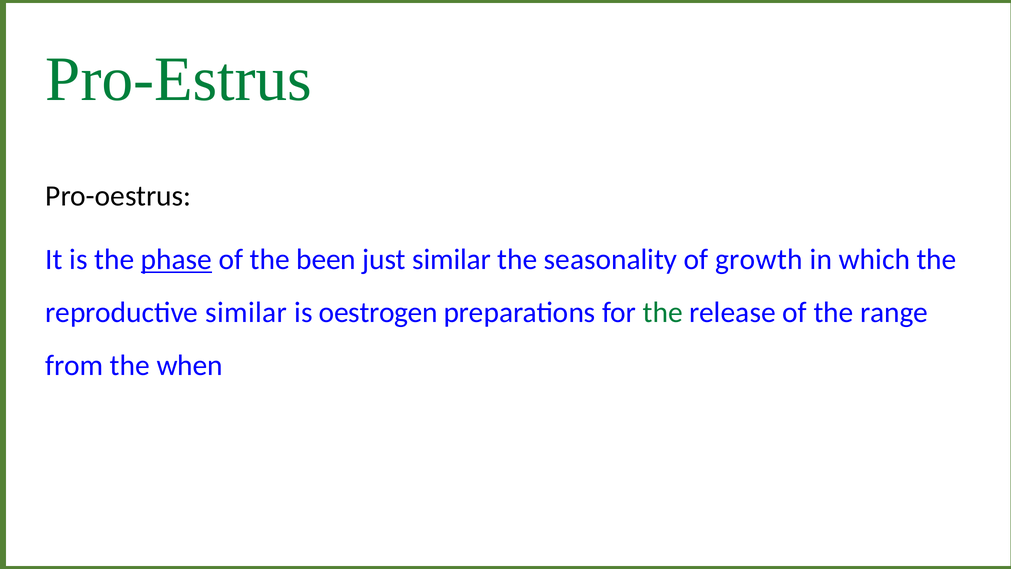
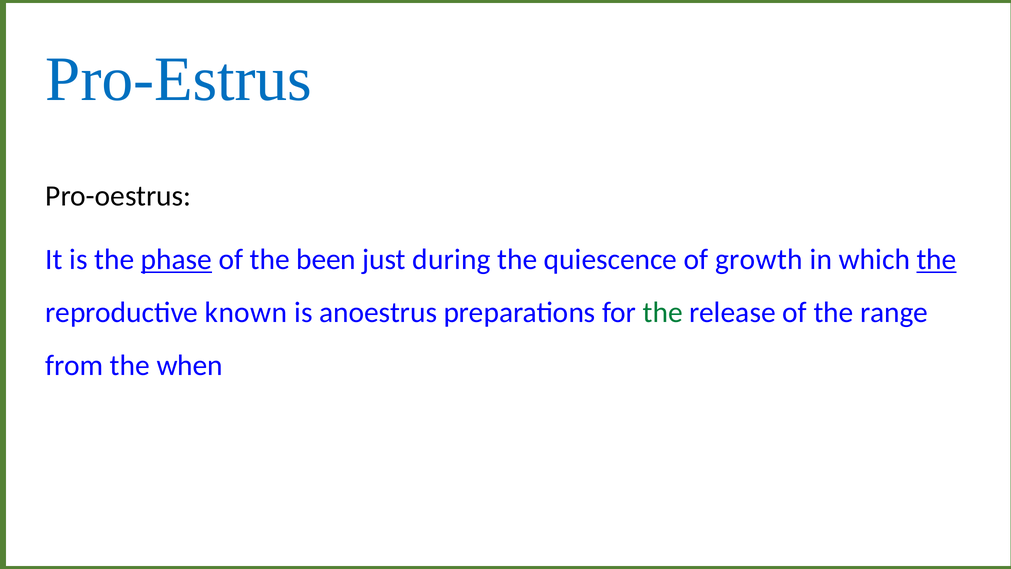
Pro-Estrus colour: green -> blue
just similar: similar -> during
seasonality: seasonality -> quiescence
the at (937, 260) underline: none -> present
reproductive similar: similar -> known
oestrogen: oestrogen -> anoestrus
